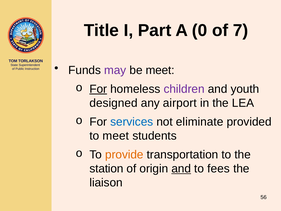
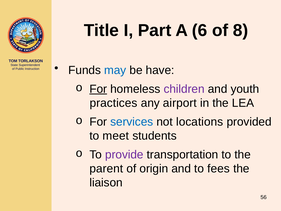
0: 0 -> 6
7: 7 -> 8
may colour: purple -> blue
be meet: meet -> have
designed: designed -> practices
eliminate: eliminate -> locations
provide colour: orange -> purple
station: station -> parent
and at (181, 168) underline: present -> none
